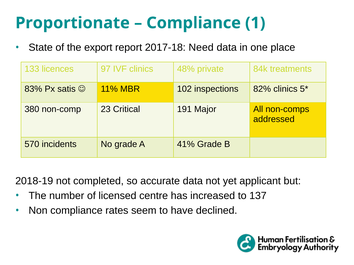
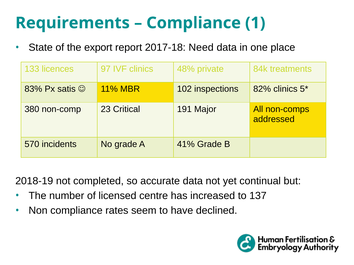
Proportionate: Proportionate -> Requirements
applicant: applicant -> continual
